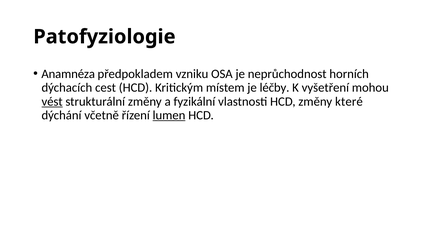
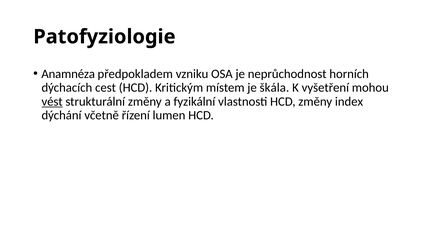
léčby: léčby -> škála
které: které -> index
lumen underline: present -> none
